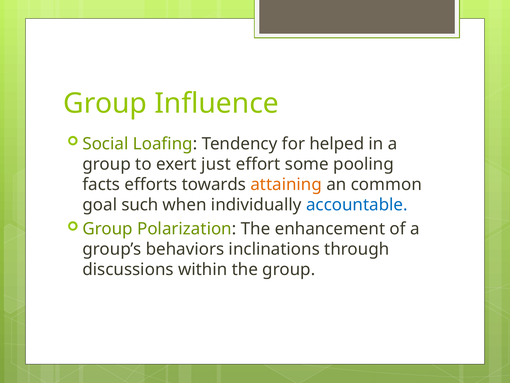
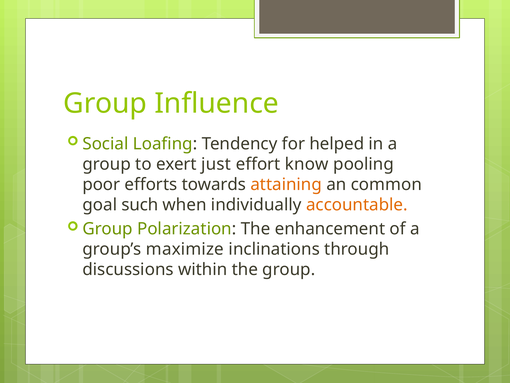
some: some -> know
facts: facts -> poor
accountable colour: blue -> orange
behaviors: behaviors -> maximize
